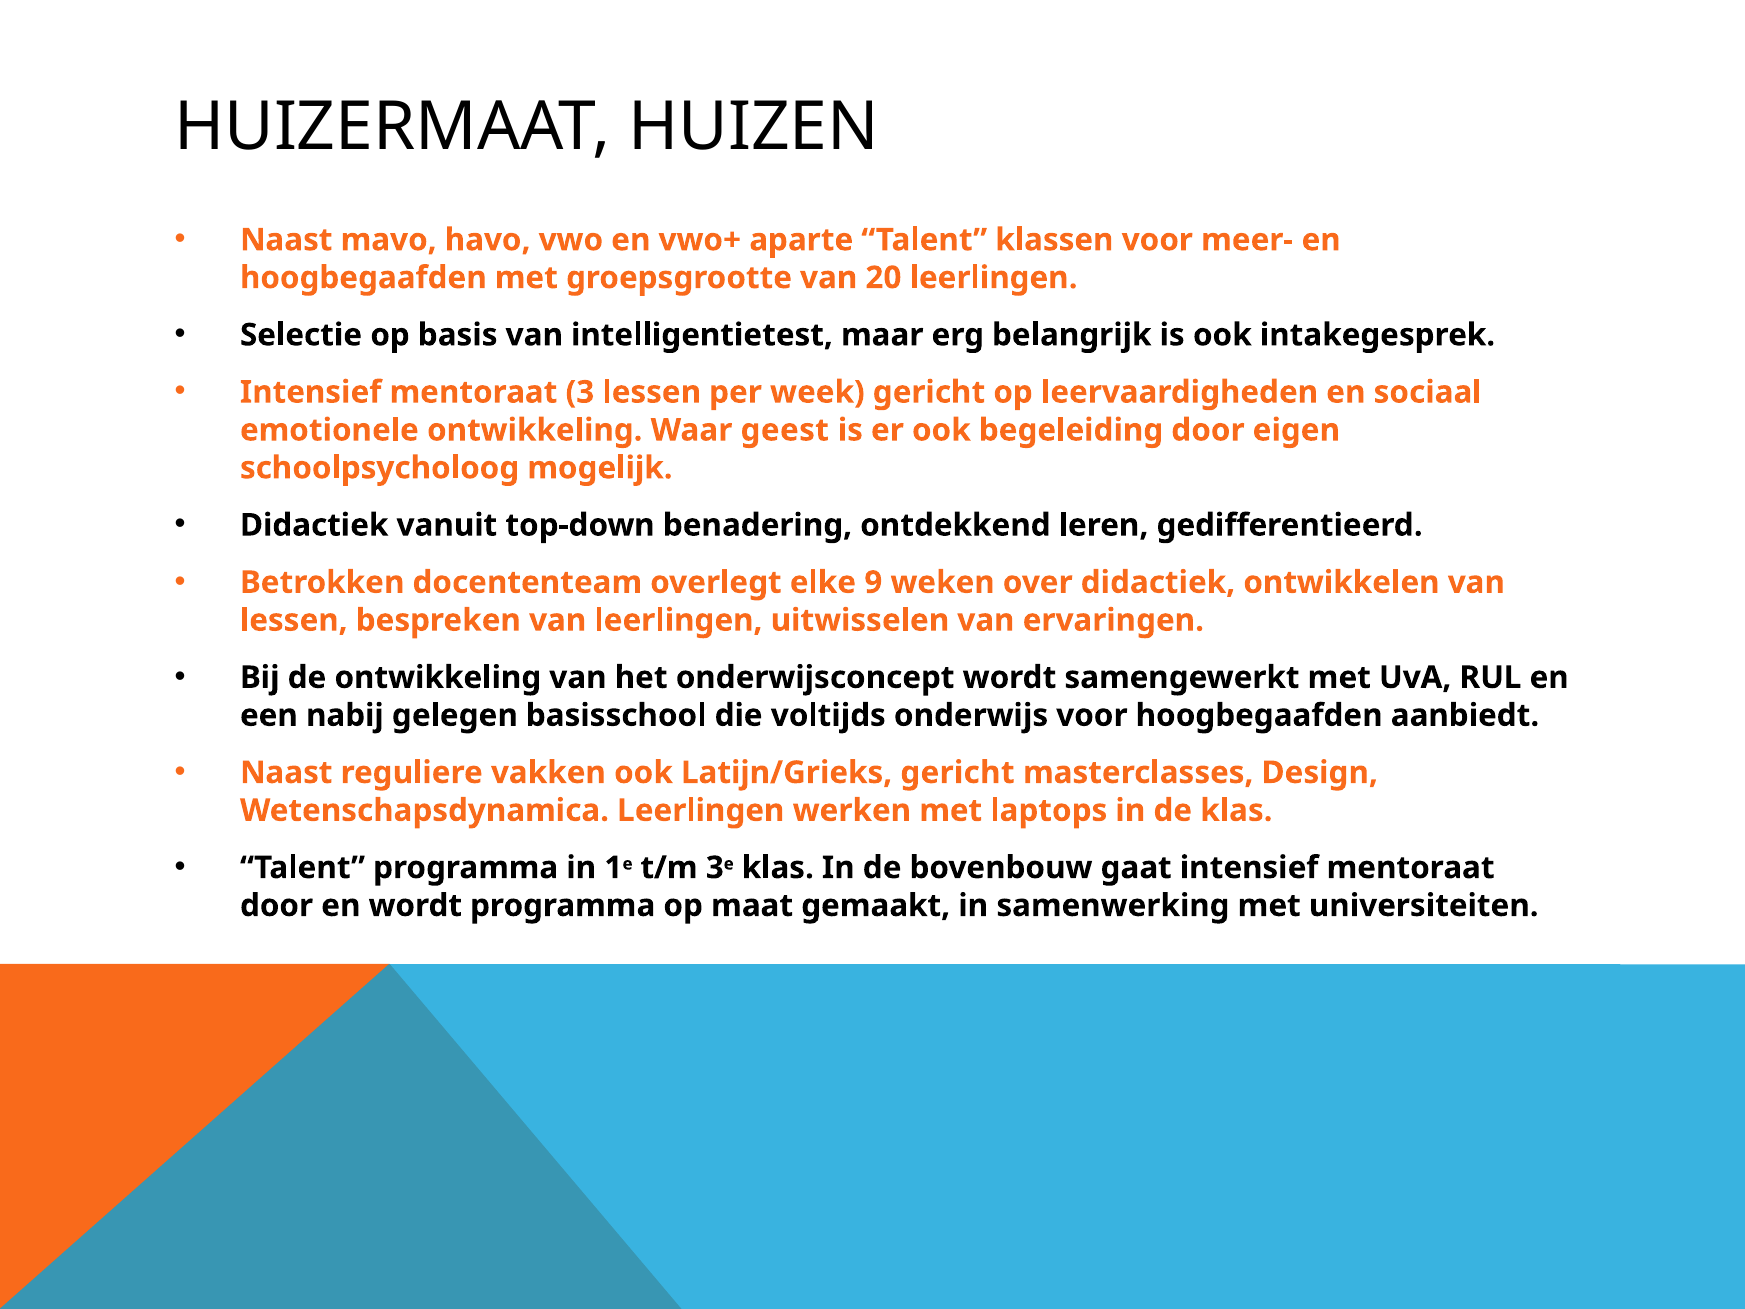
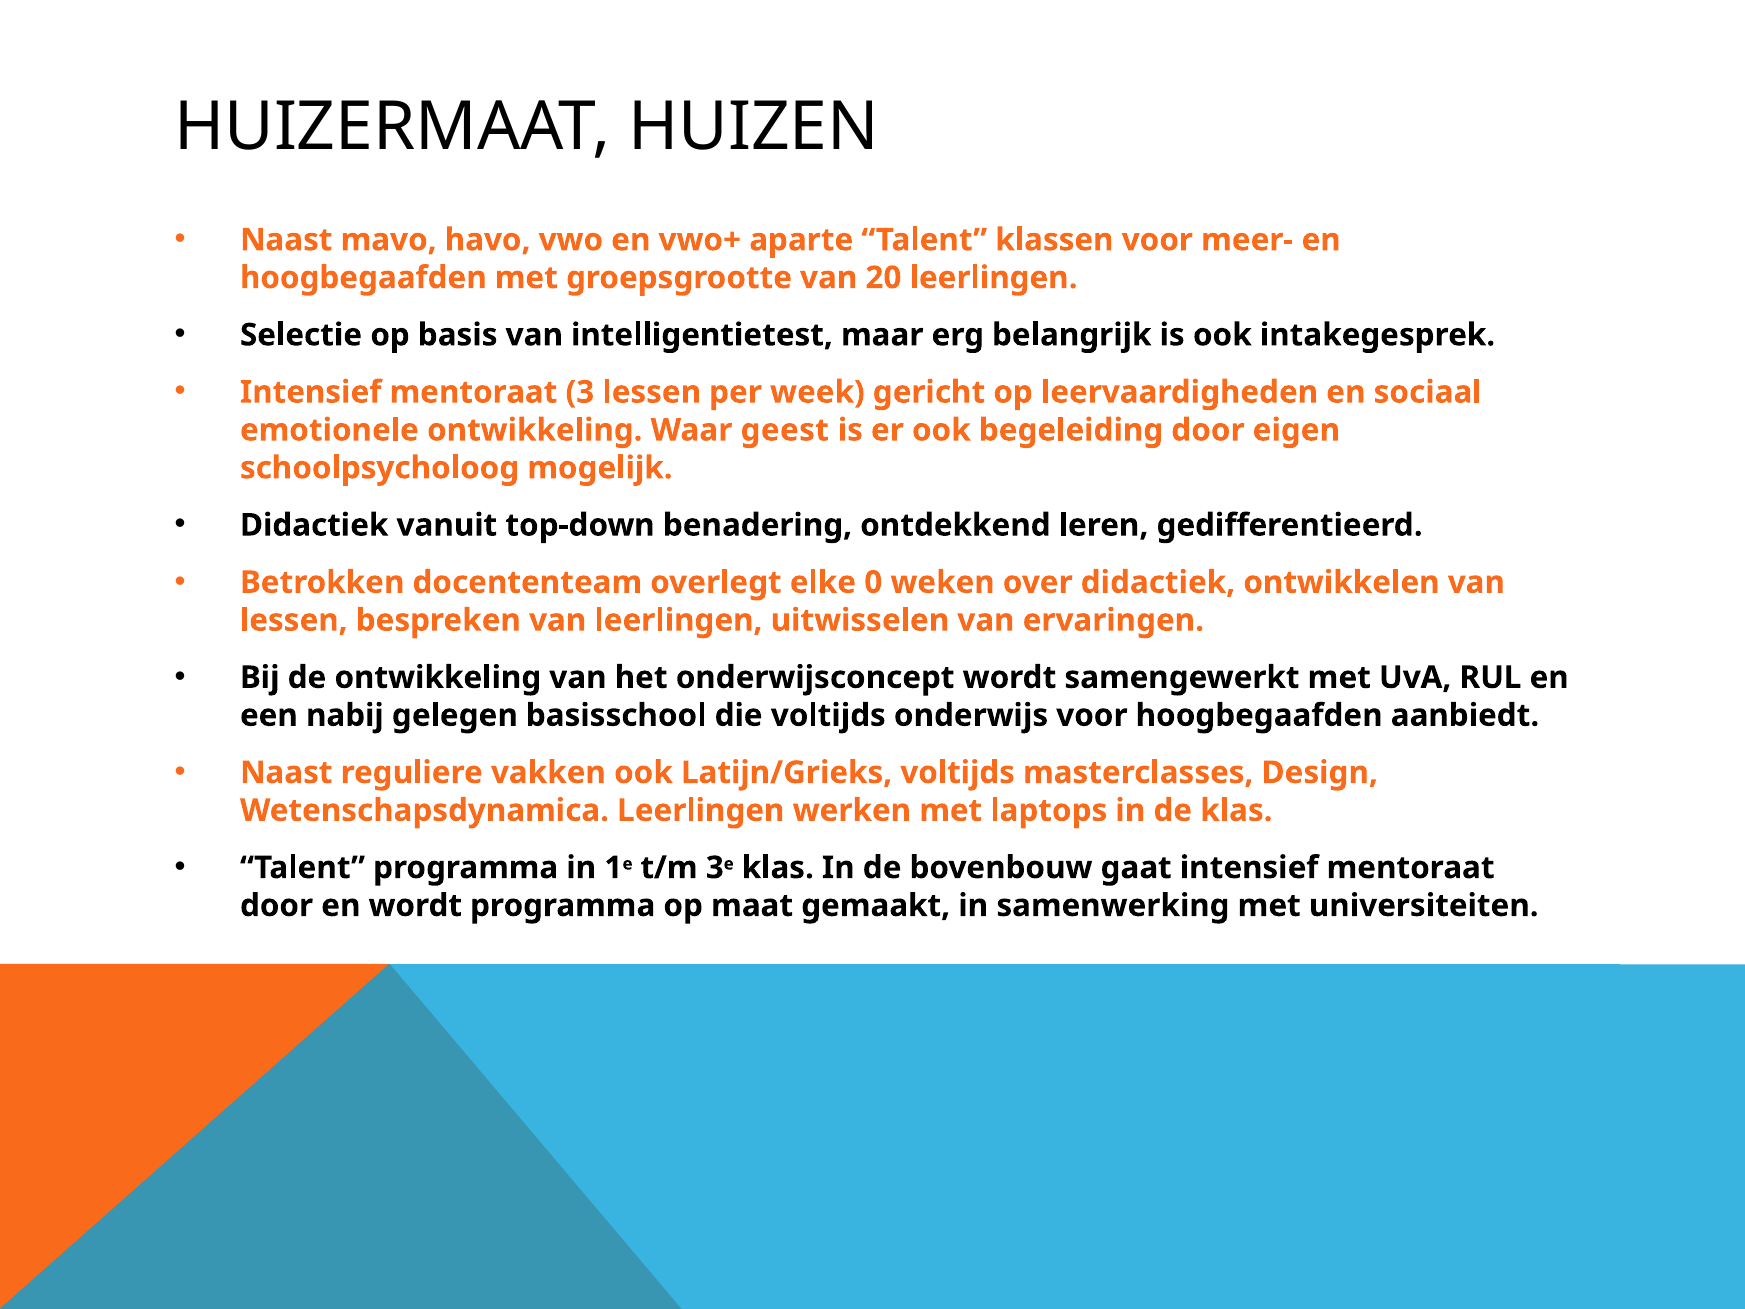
9: 9 -> 0
Latijn/Grieks gericht: gericht -> voltijds
